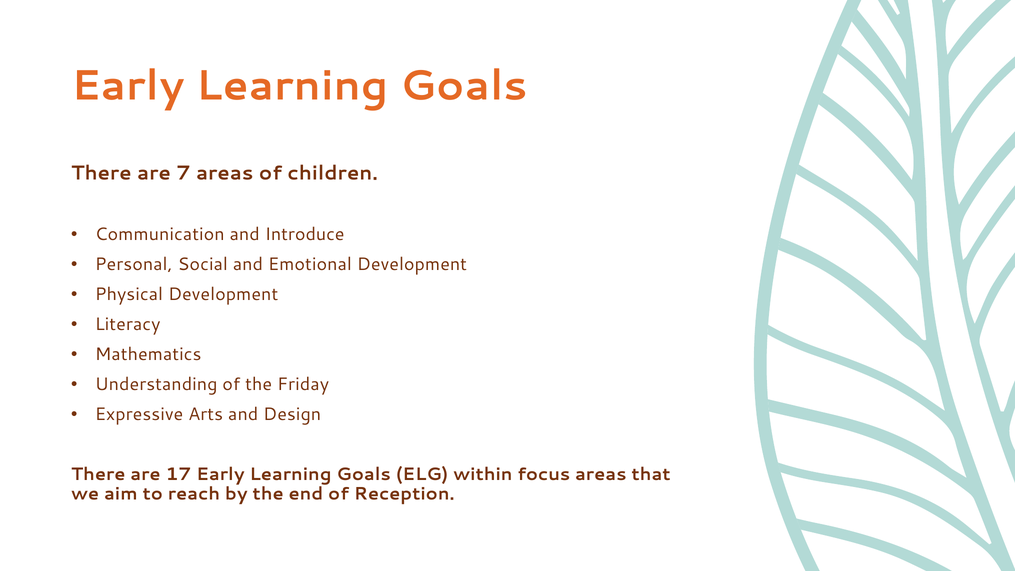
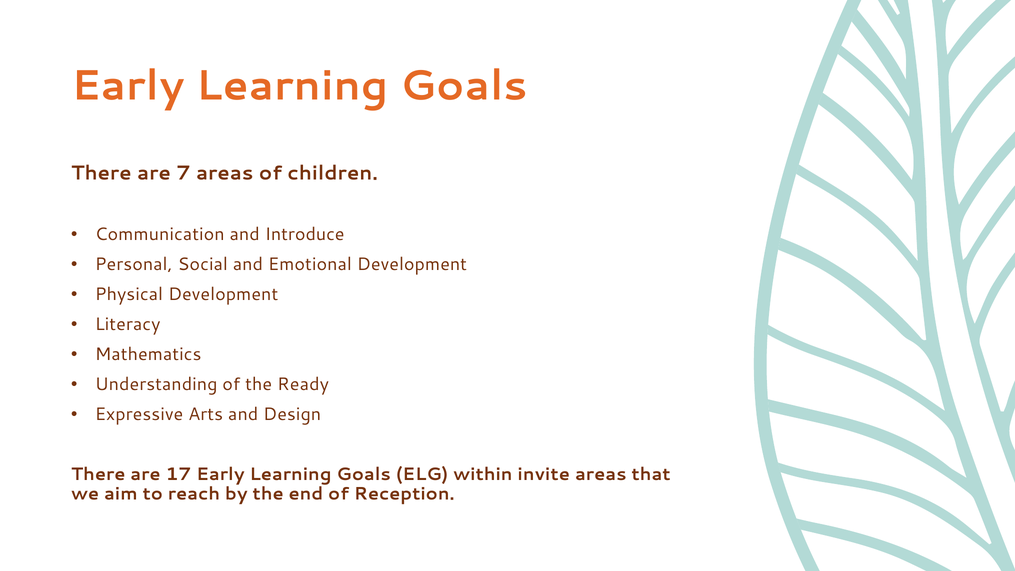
Friday: Friday -> Ready
focus: focus -> invite
